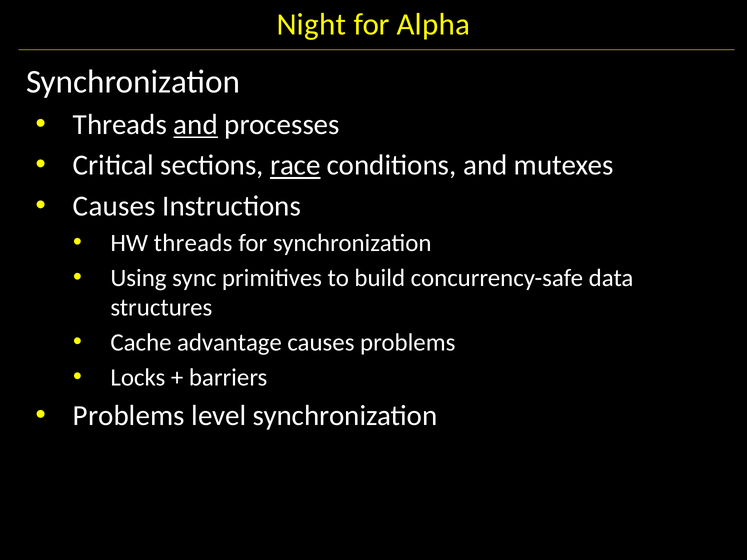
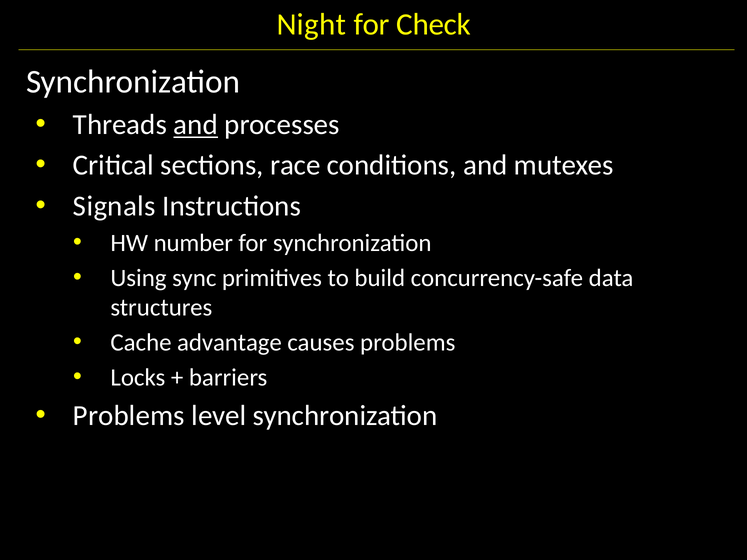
Alpha: Alpha -> Check
race underline: present -> none
Causes at (114, 206): Causes -> Signals
HW threads: threads -> number
